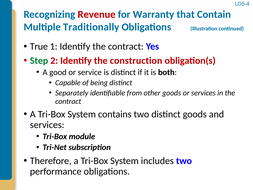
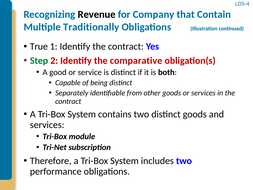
Revenue colour: red -> black
Warranty: Warranty -> Company
construction: construction -> comparative
